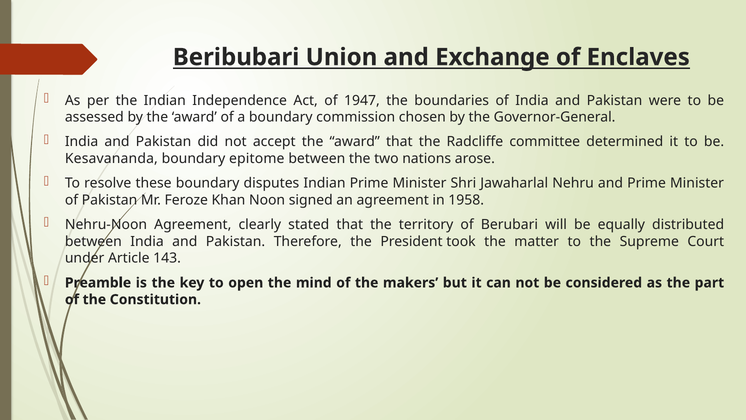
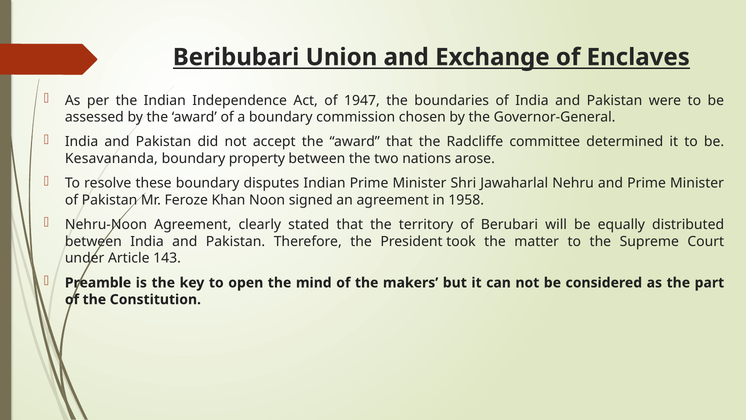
epitome: epitome -> property
